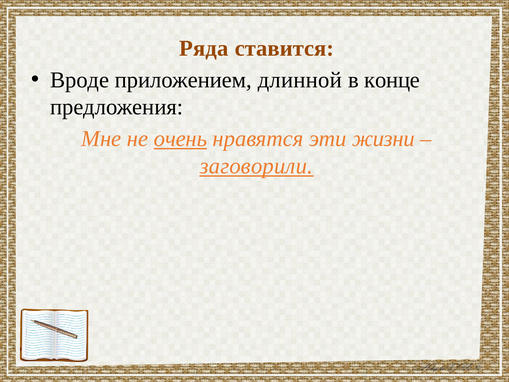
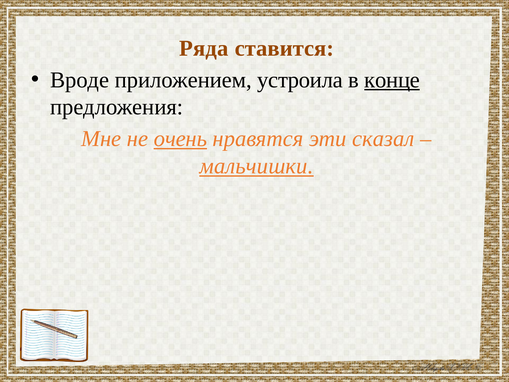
длинной: длинной -> устроила
конце underline: none -> present
жизни: жизни -> сказал
заговорили: заговорили -> мальчишки
